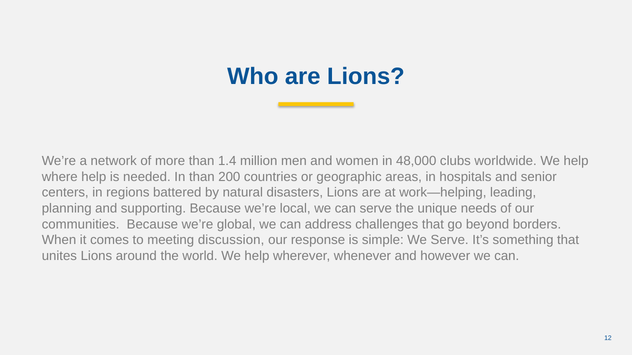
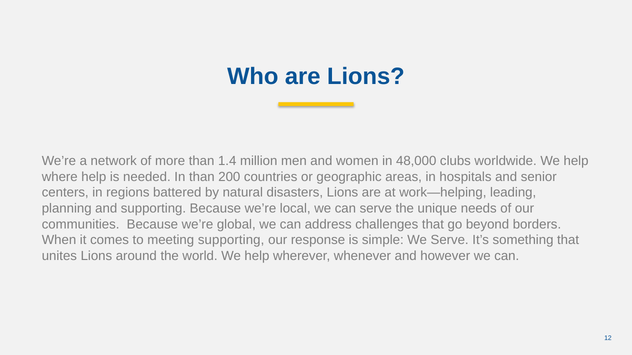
meeting discussion: discussion -> supporting
